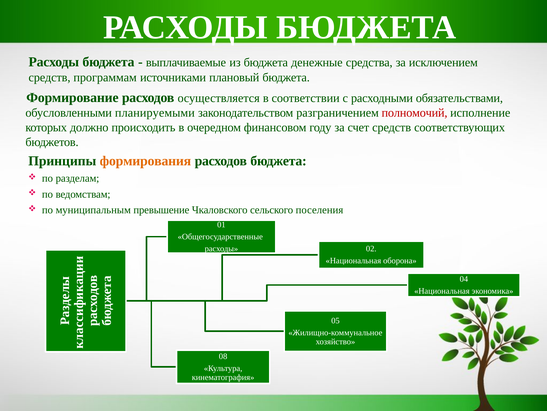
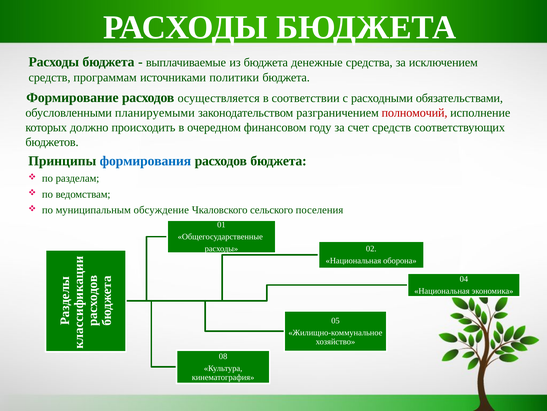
плановый: плановый -> политики
формирования colour: orange -> blue
превышение: превышение -> обсуждение
